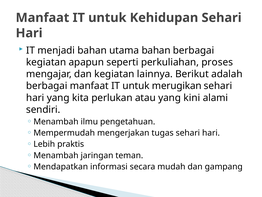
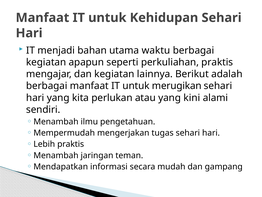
utama bahan: bahan -> waktu
perkuliahan proses: proses -> praktis
